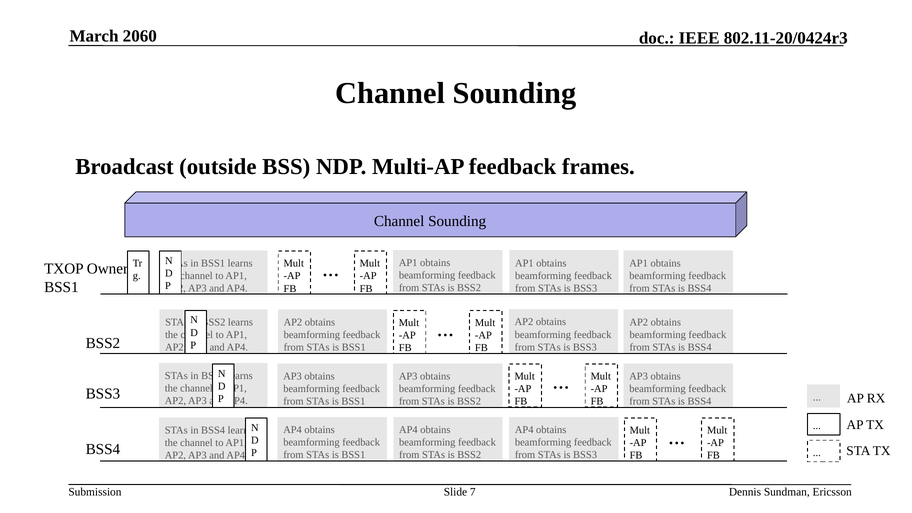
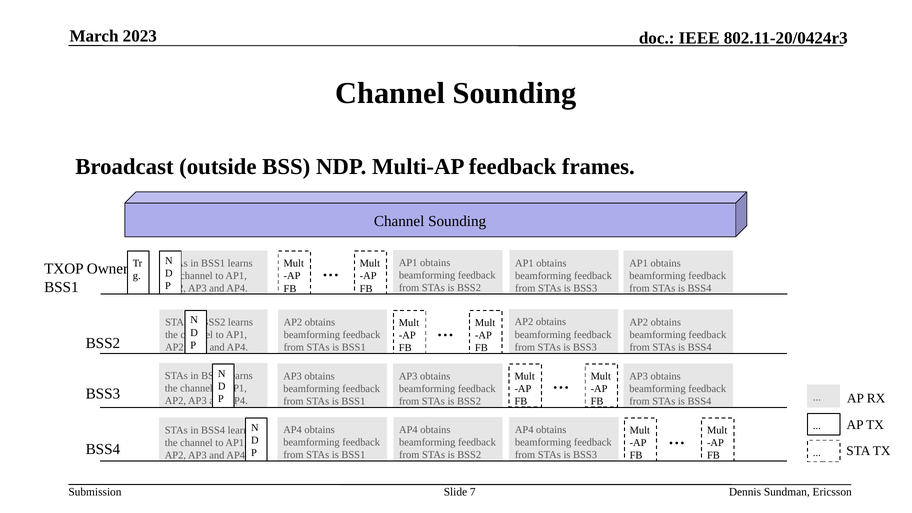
2060: 2060 -> 2023
